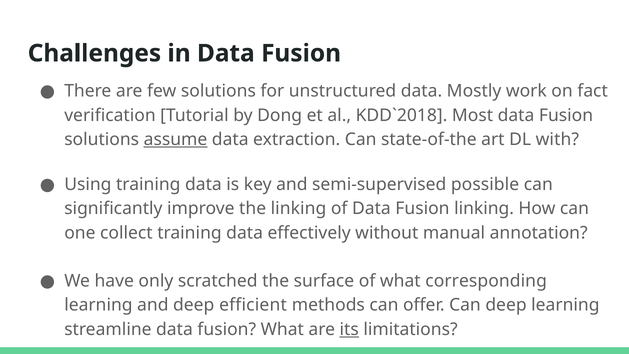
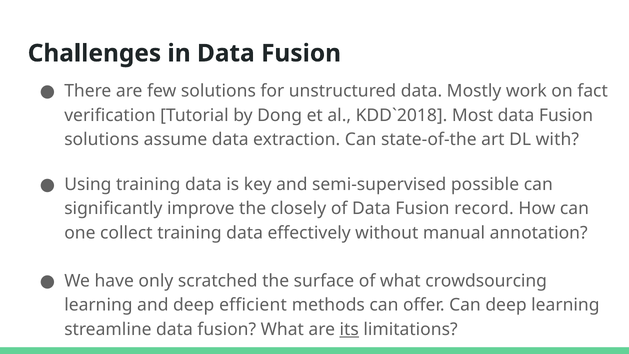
assume underline: present -> none
the linking: linking -> closely
Fusion linking: linking -> record
corresponding: corresponding -> crowdsourcing
